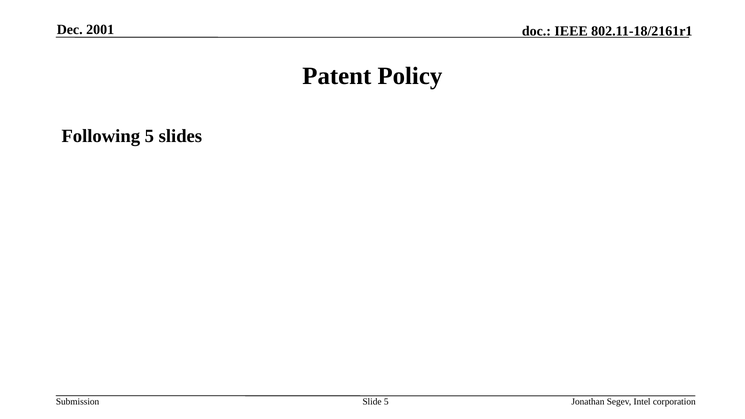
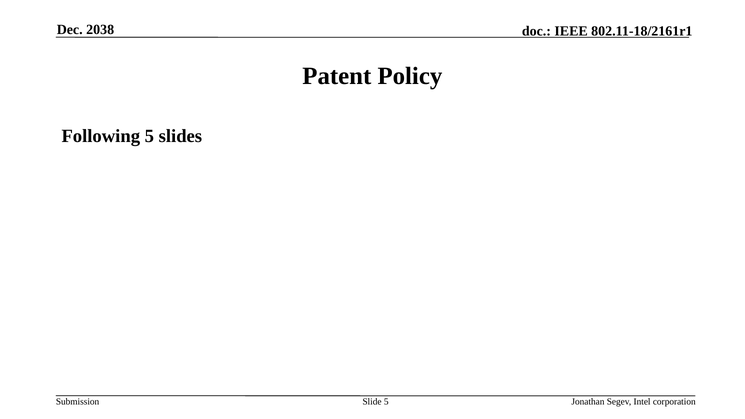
2001: 2001 -> 2038
